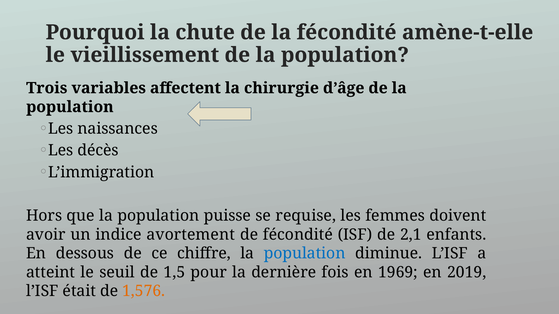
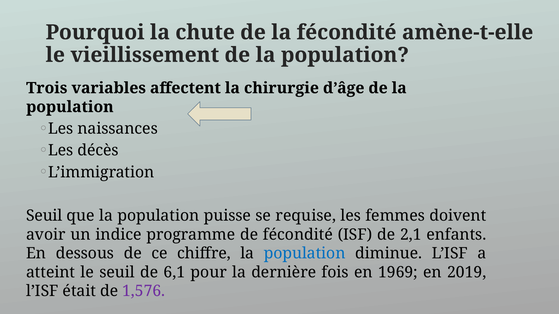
Hors at (44, 216): Hors -> Seuil
avortement: avortement -> programme
1,5: 1,5 -> 6,1
1,576 colour: orange -> purple
